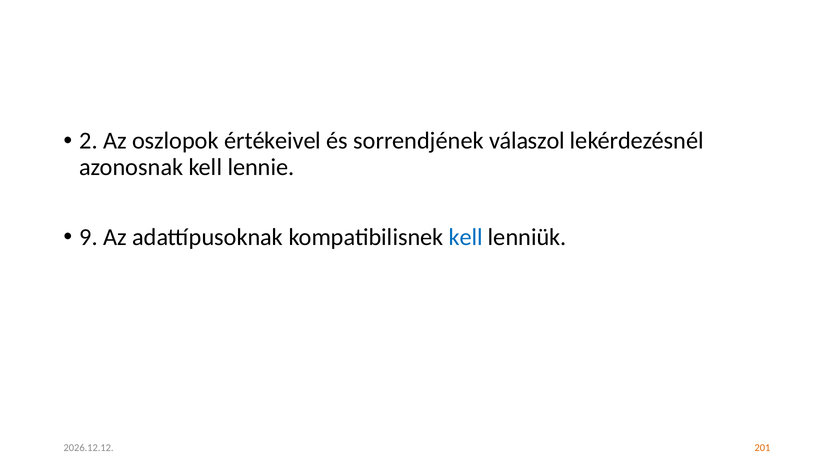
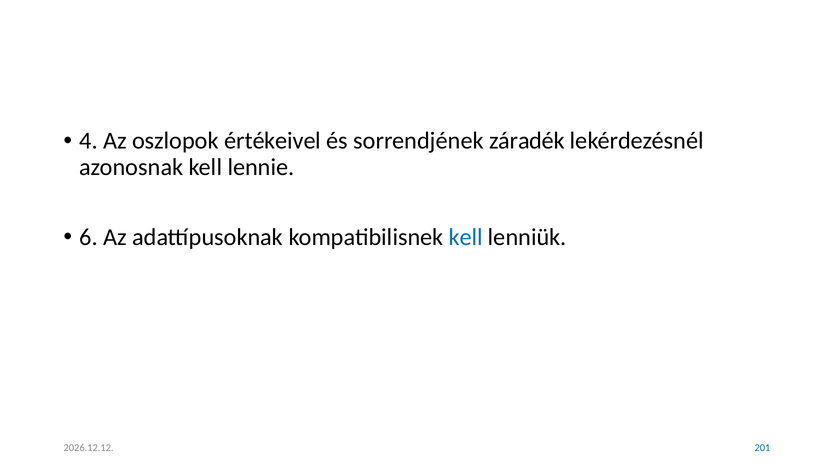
2: 2 -> 4
válaszol: válaszol -> záradék
9: 9 -> 6
201 colour: orange -> blue
